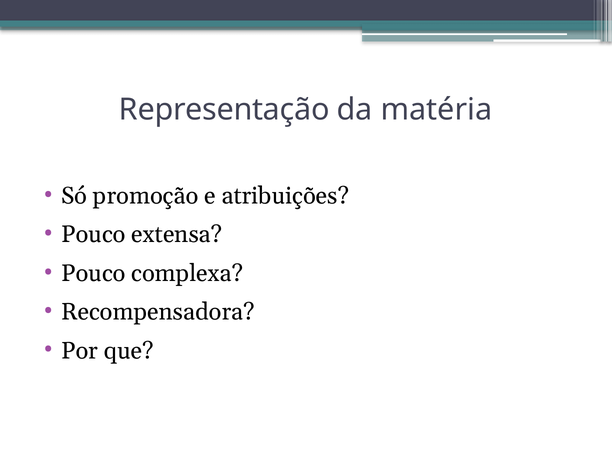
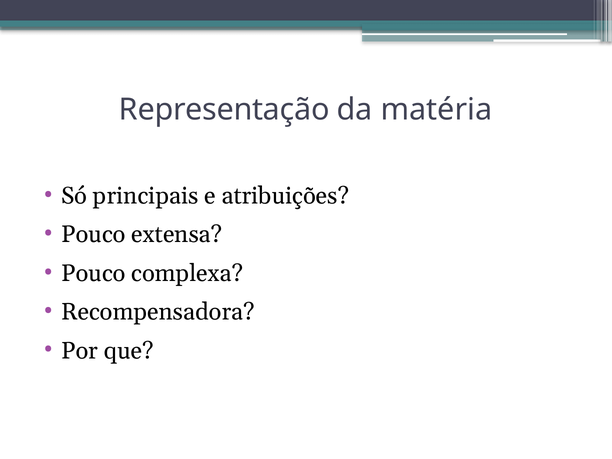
promoção: promoção -> principais
